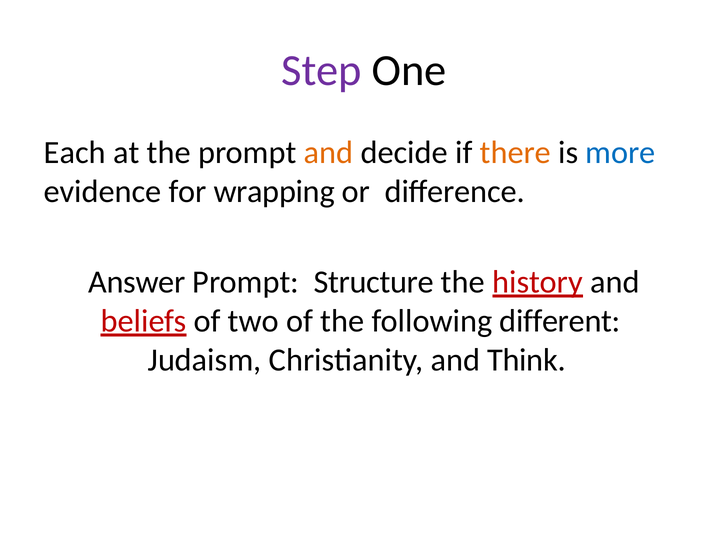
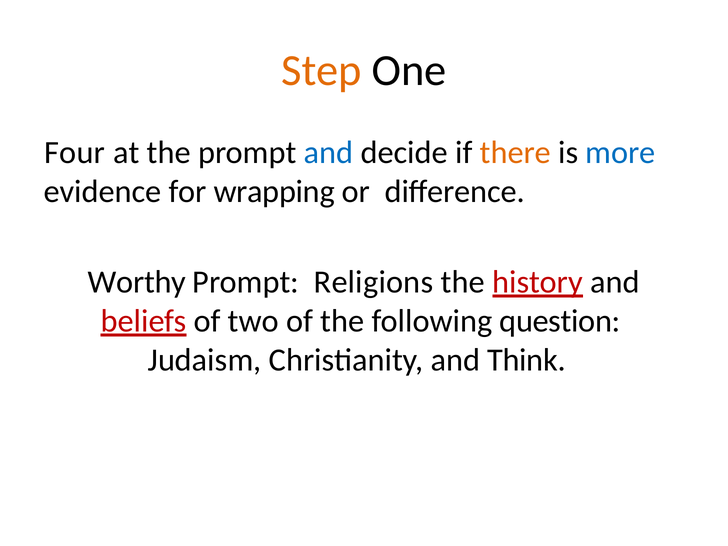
Step colour: purple -> orange
Each: Each -> Four
and at (329, 153) colour: orange -> blue
Answer: Answer -> Worthy
Structure: Structure -> Religions
different: different -> question
